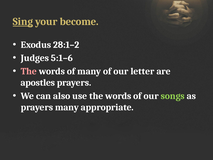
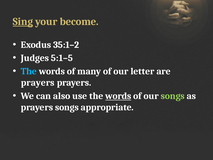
28:1–2: 28:1–2 -> 35:1–2
5:1–6: 5:1–6 -> 5:1–5
The at (29, 71) colour: pink -> light blue
apostles at (38, 83): apostles -> prayers
words at (118, 96) underline: none -> present
prayers many: many -> songs
